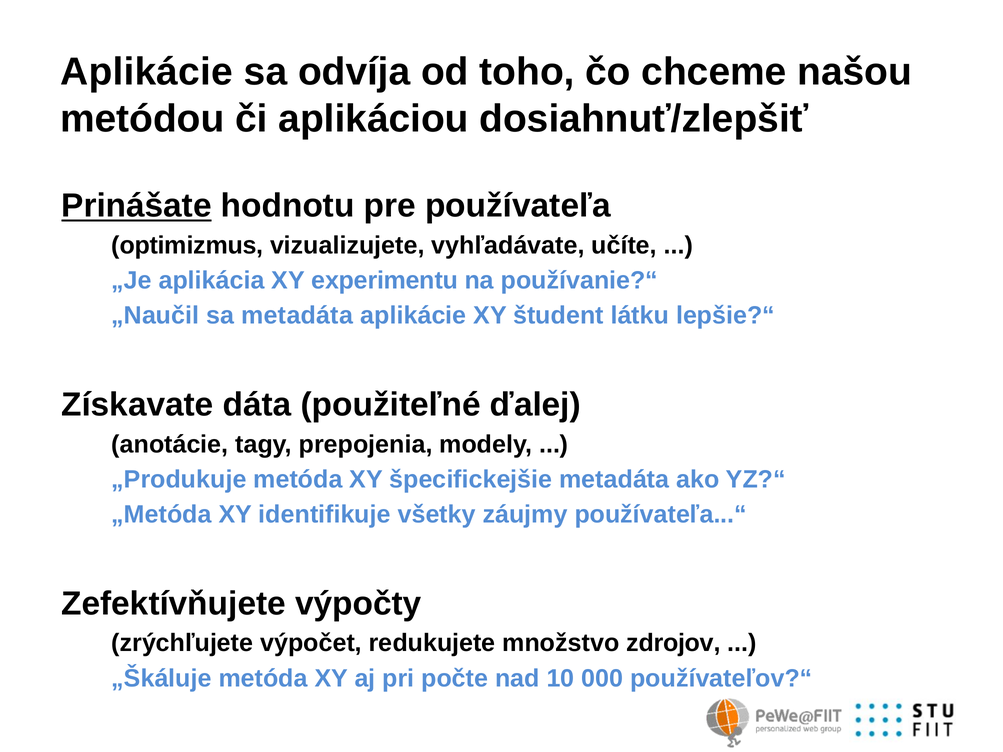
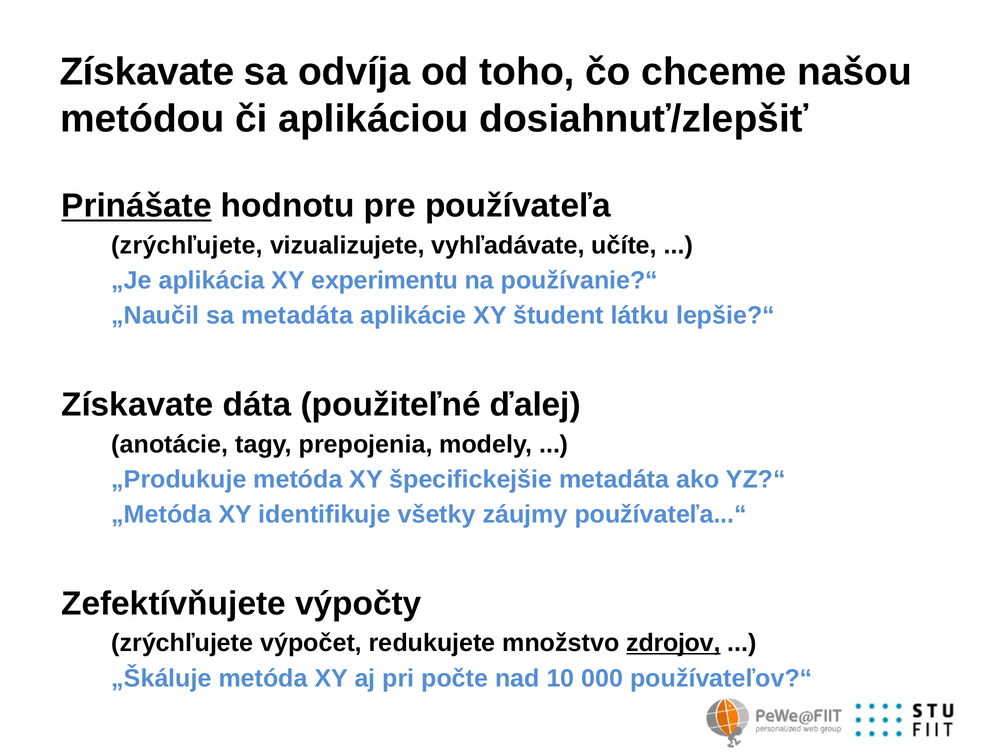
Aplikácie at (147, 72): Aplikácie -> Získavate
optimizmus at (187, 246): optimizmus -> zrýchľujete
zdrojov underline: none -> present
